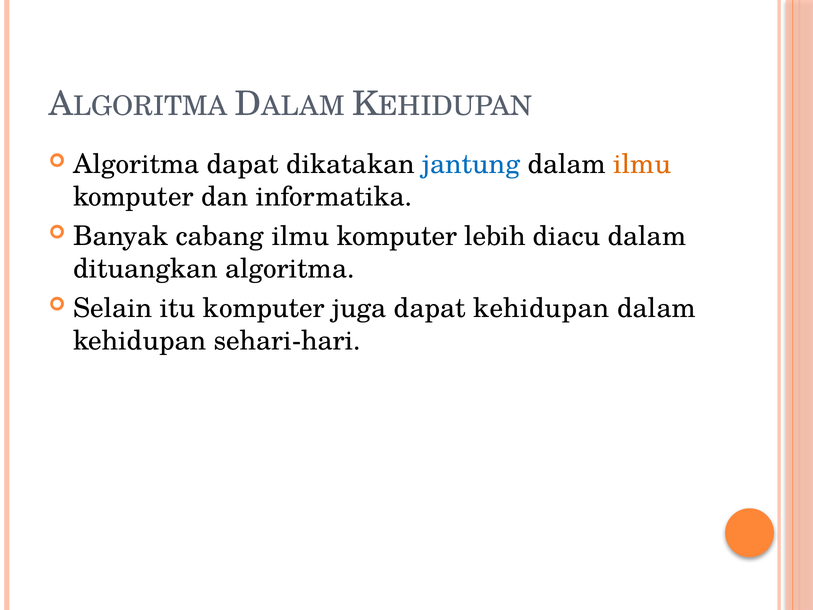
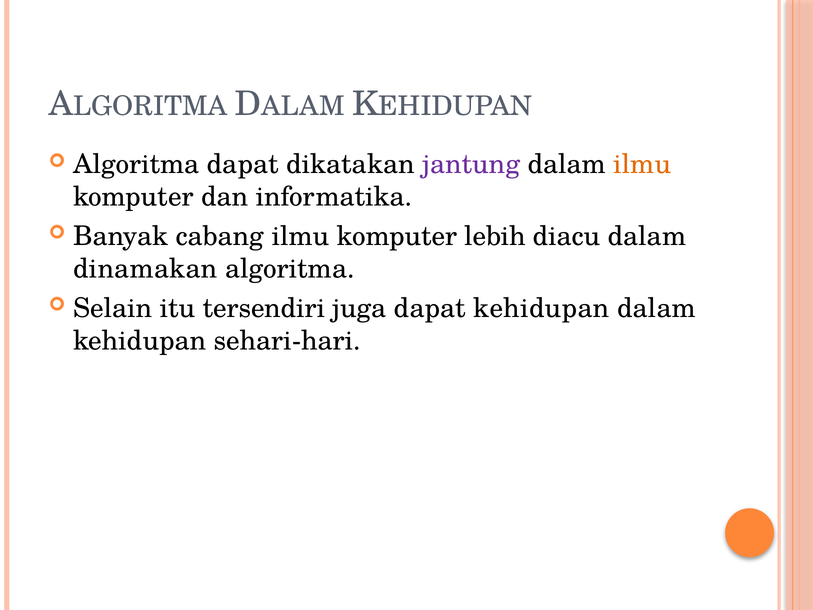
jantung colour: blue -> purple
dituangkan: dituangkan -> dinamakan
itu komputer: komputer -> tersendiri
